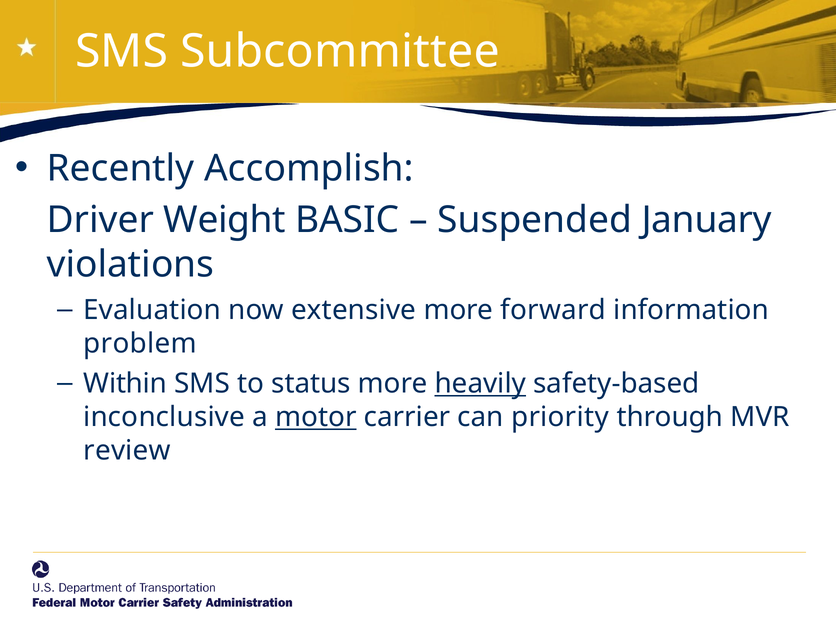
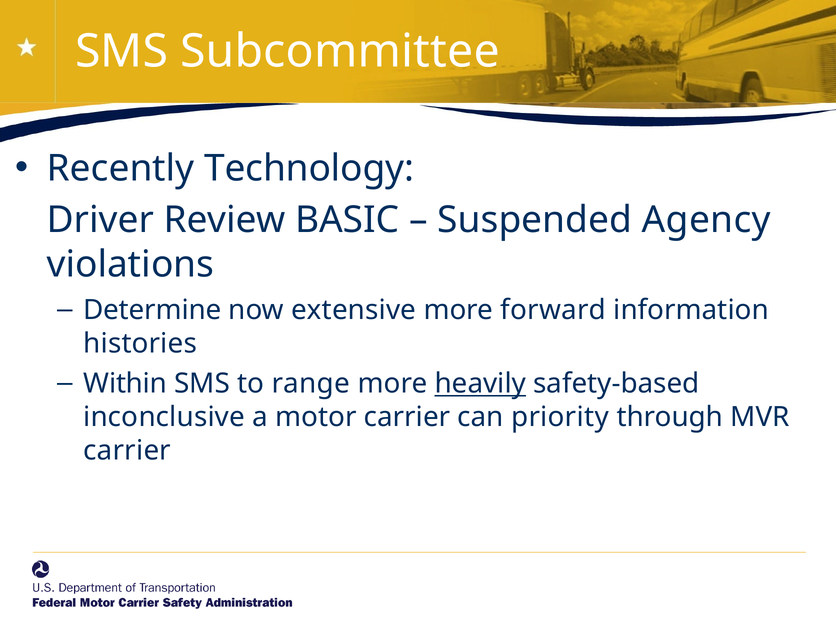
Accomplish: Accomplish -> Technology
Weight: Weight -> Review
January: January -> Agency
Evaluation: Evaluation -> Determine
problem: problem -> histories
status: status -> range
motor underline: present -> none
review at (127, 451): review -> carrier
